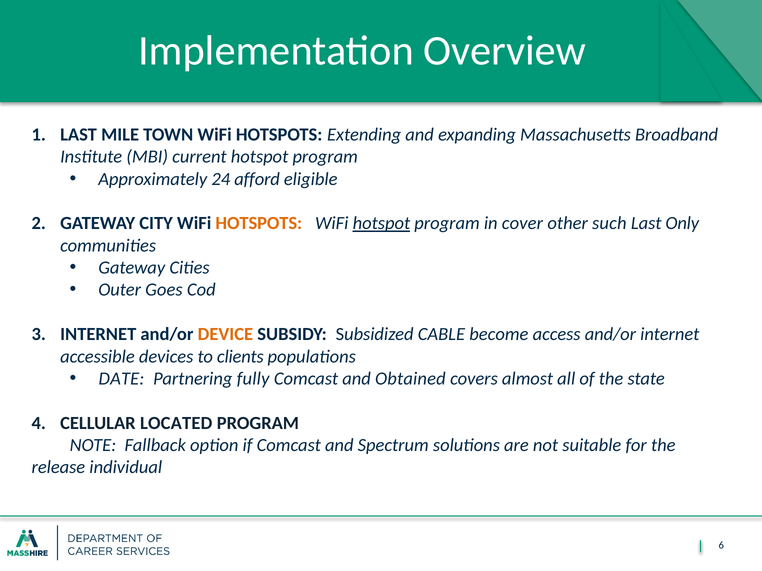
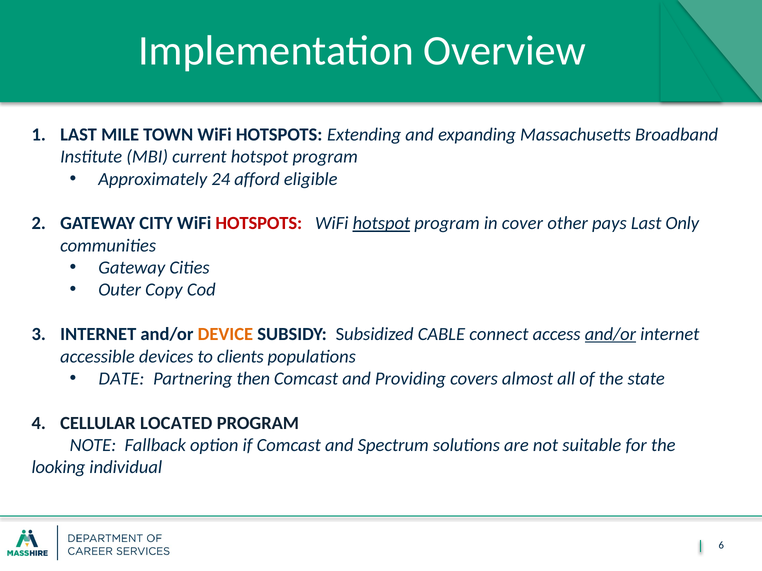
HOTSPOTS at (259, 224) colour: orange -> red
such: such -> pays
Goes: Goes -> Copy
become: become -> connect
and/or at (610, 335) underline: none -> present
fully: fully -> then
Obtained: Obtained -> Providing
release: release -> looking
